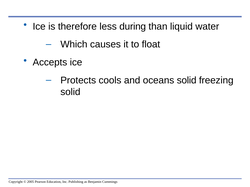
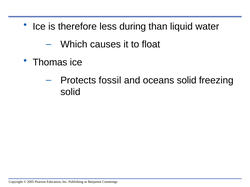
Accepts: Accepts -> Thomas
cools: cools -> fossil
